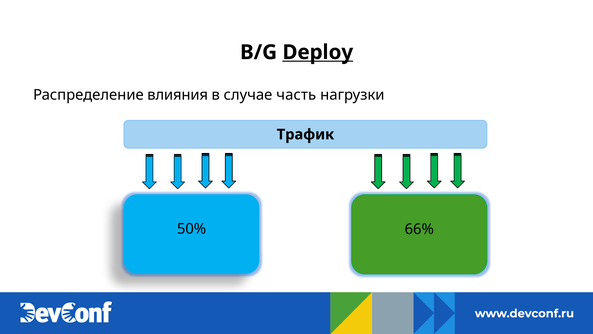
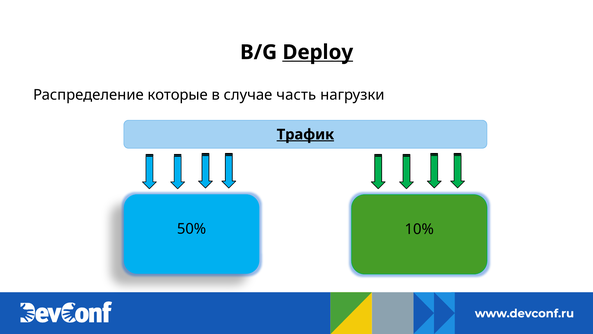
влияния: влияния -> которые
Трафик underline: none -> present
66%: 66% -> 10%
